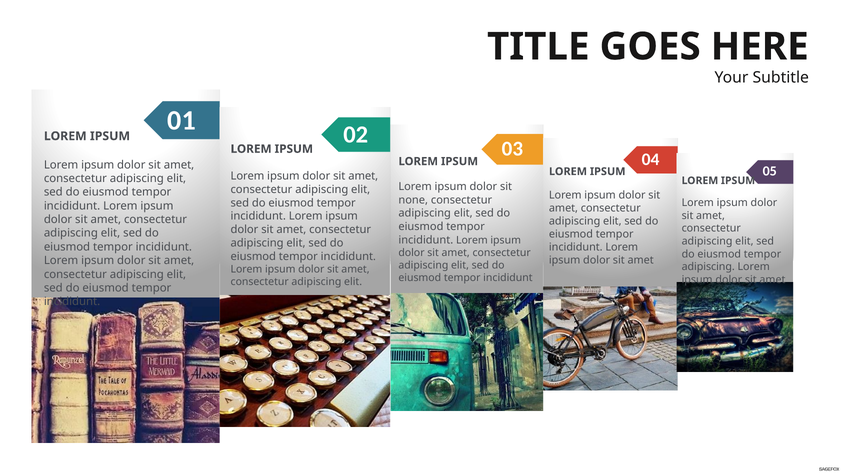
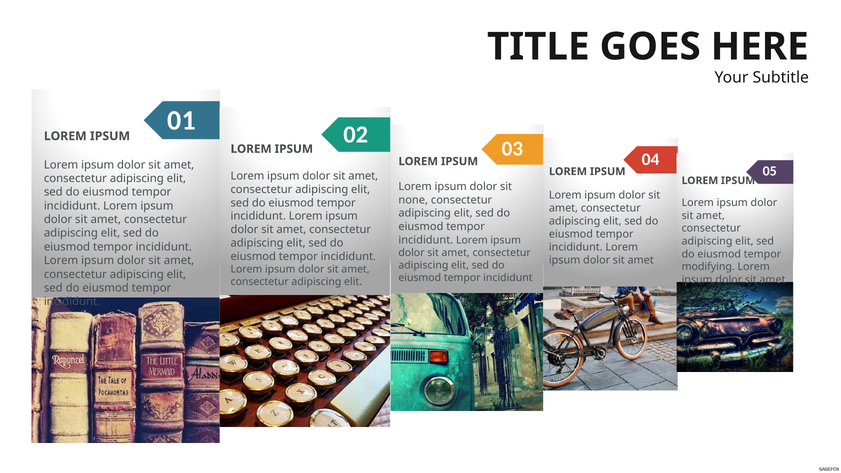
adipiscing at (708, 267): adipiscing -> modifying
